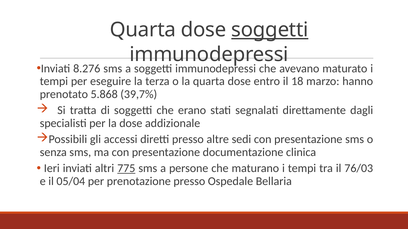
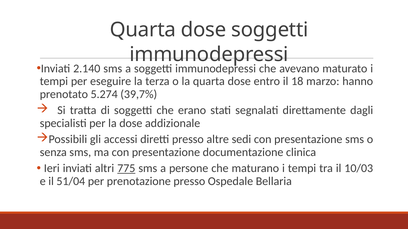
soggetti at (270, 30) underline: present -> none
8.276: 8.276 -> 2.140
5.868: 5.868 -> 5.274
76/03: 76/03 -> 10/03
05/04: 05/04 -> 51/04
